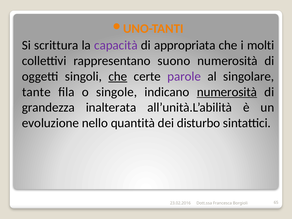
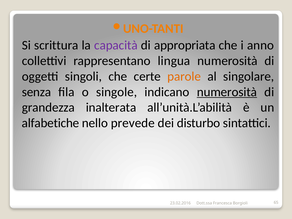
molti: molti -> anno
suono: suono -> lingua
che at (118, 76) underline: present -> none
parole colour: purple -> orange
tante: tante -> senza
evoluzione: evoluzione -> alfabetiche
quantità: quantità -> prevede
